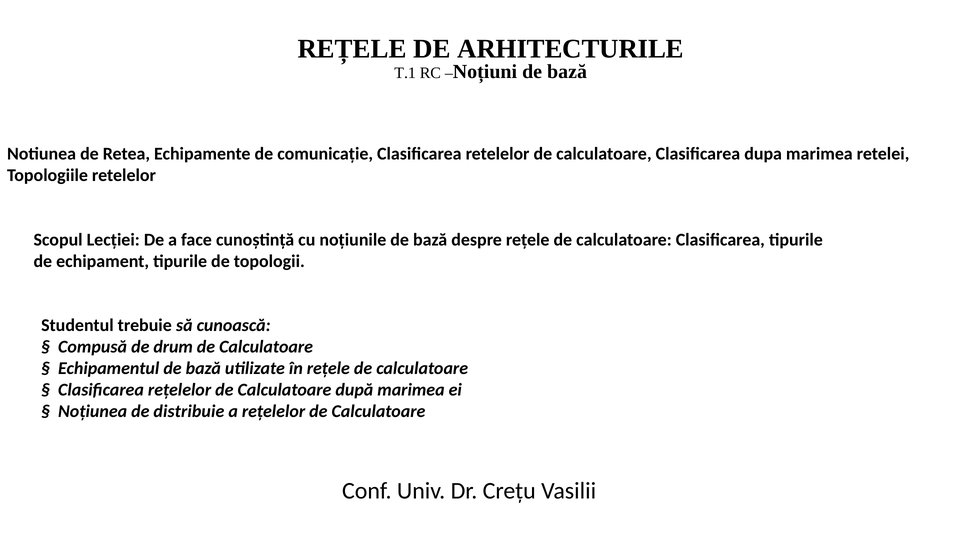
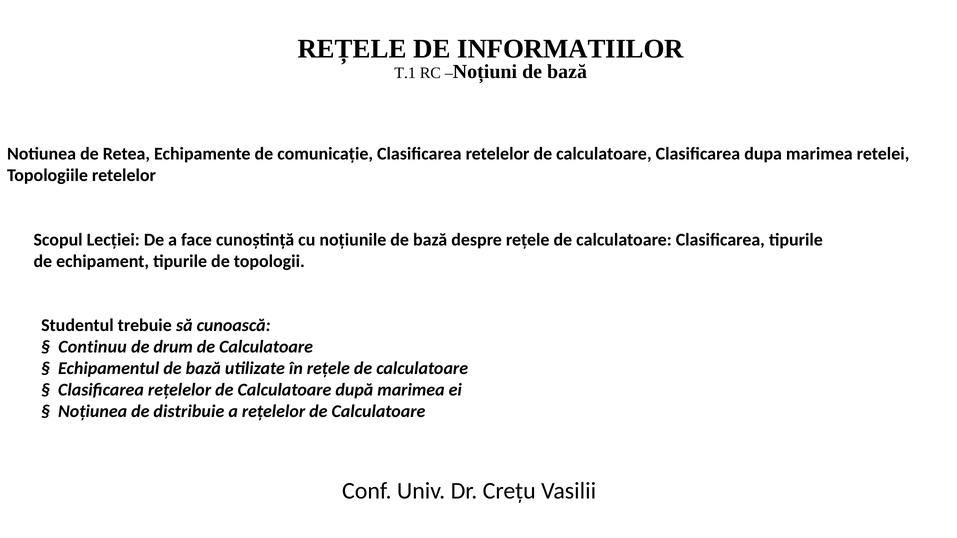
ARHITECTURILE: ARHITECTURILE -> INFORMATIILOR
Compusă: Compusă -> Continuu
